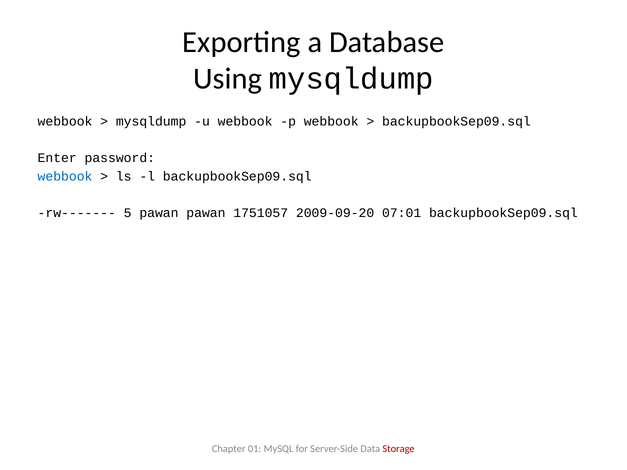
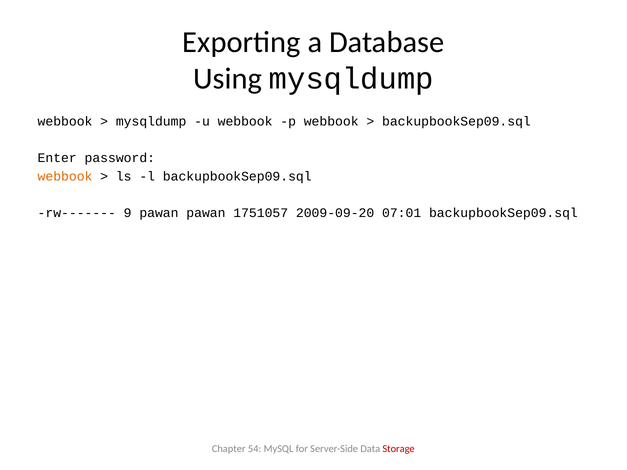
webbook at (65, 176) colour: blue -> orange
5: 5 -> 9
01: 01 -> 54
